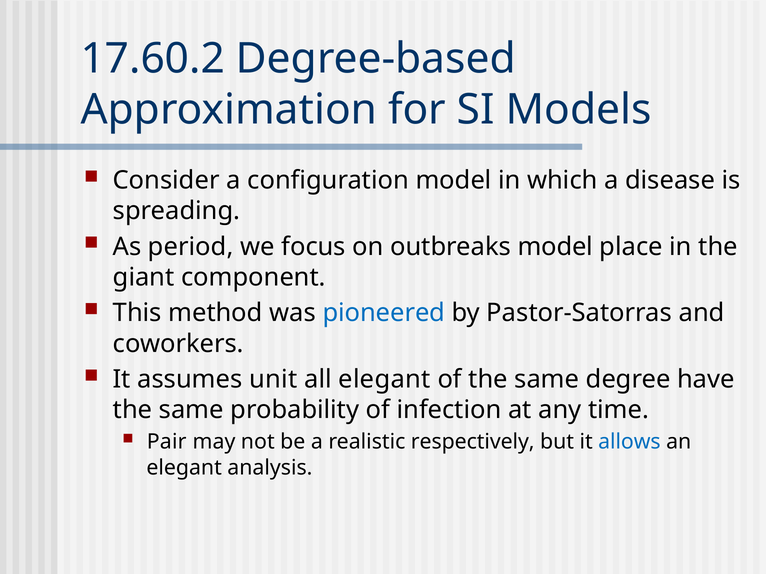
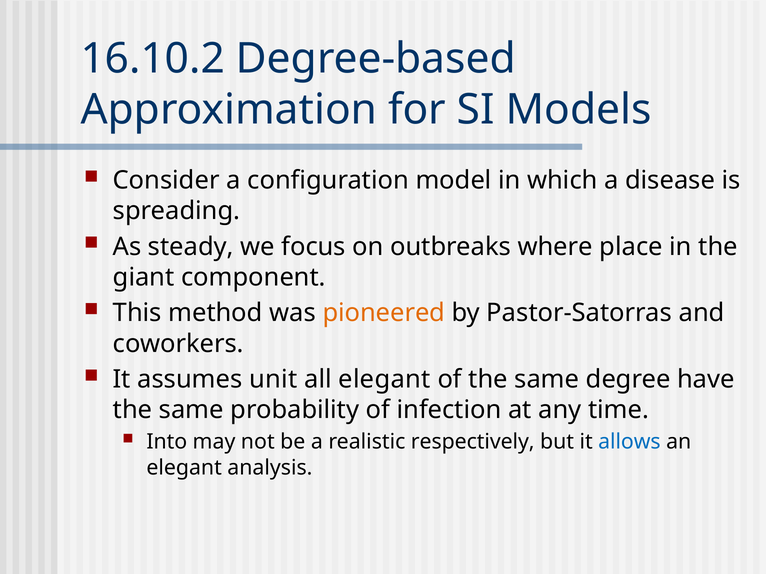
17.60.2: 17.60.2 -> 16.10.2
period: period -> steady
outbreaks model: model -> where
pioneered colour: blue -> orange
Pair: Pair -> Into
